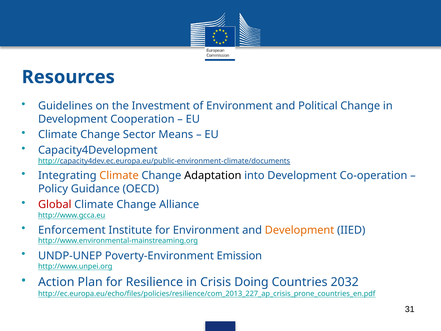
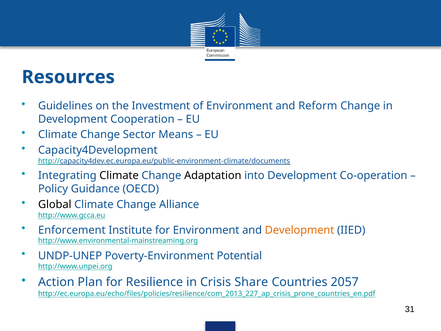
Political: Political -> Reform
Climate at (119, 176) colour: orange -> black
Global colour: red -> black
Emission: Emission -> Potential
Doing: Doing -> Share
2032: 2032 -> 2057
